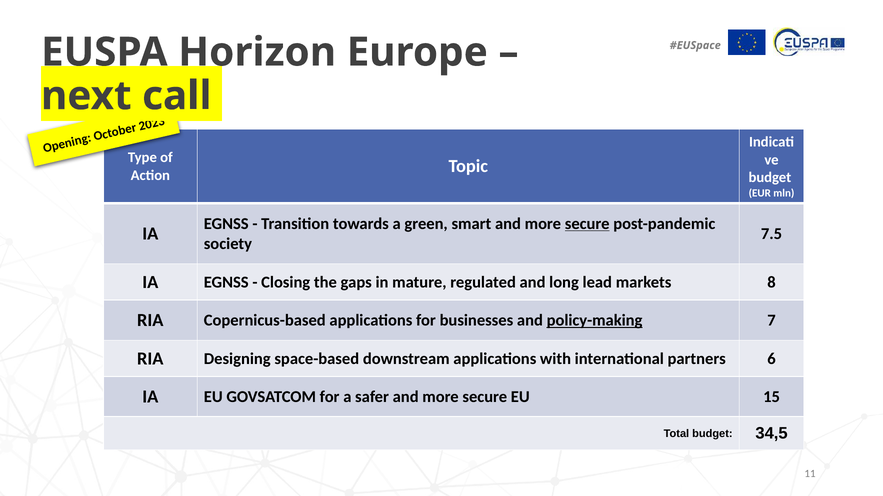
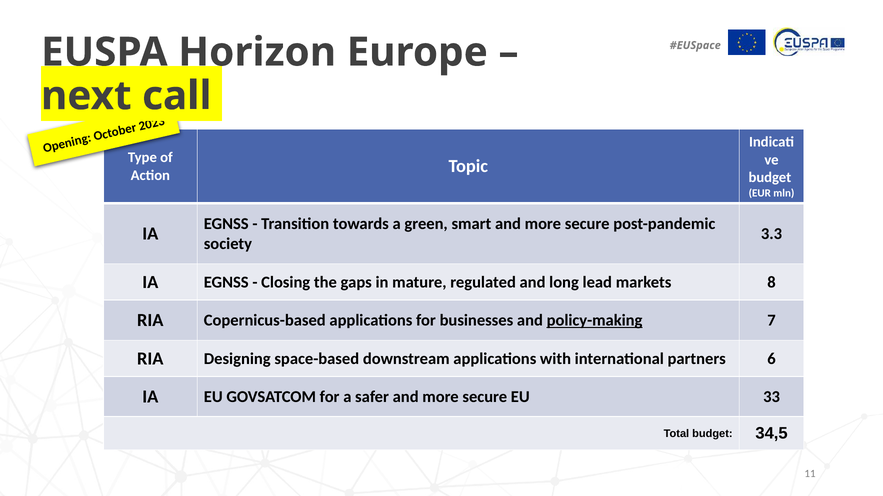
secure at (587, 224) underline: present -> none
7.5: 7.5 -> 3.3
15: 15 -> 33
